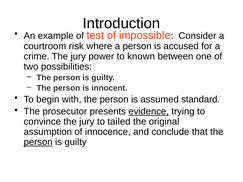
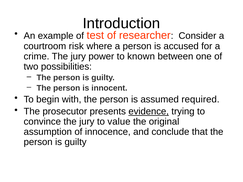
impossible: impossible -> researcher
standard: standard -> required
tailed: tailed -> value
person at (38, 142) underline: present -> none
